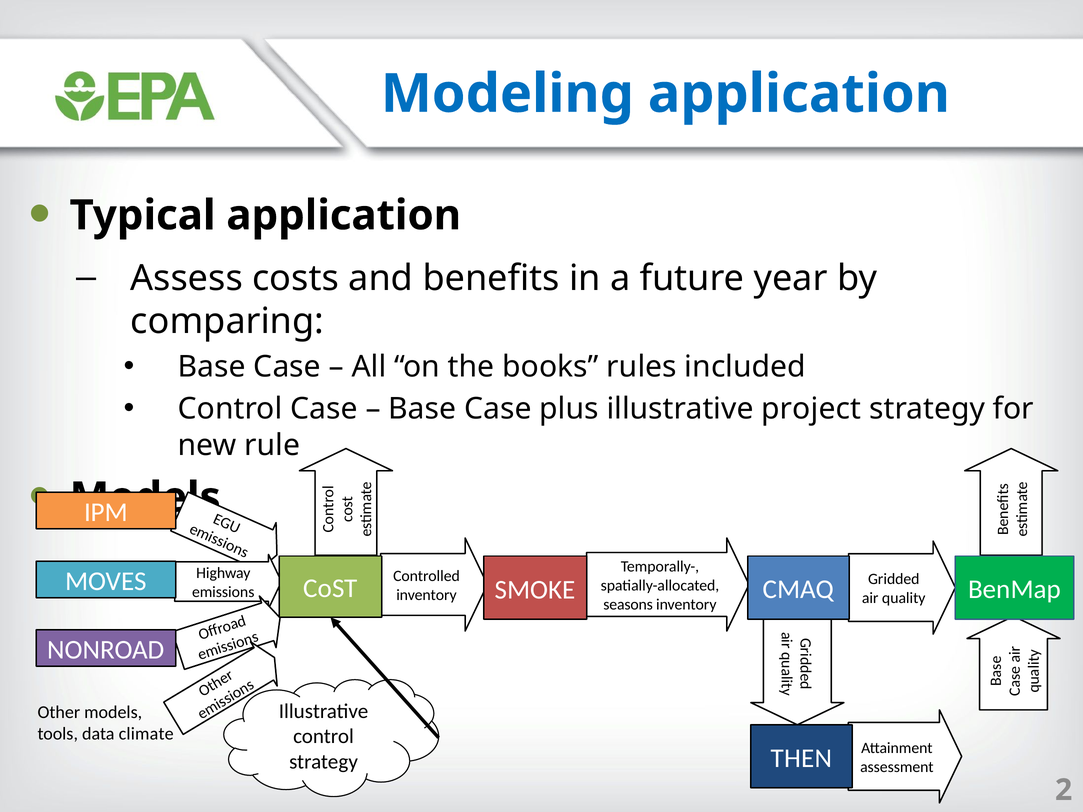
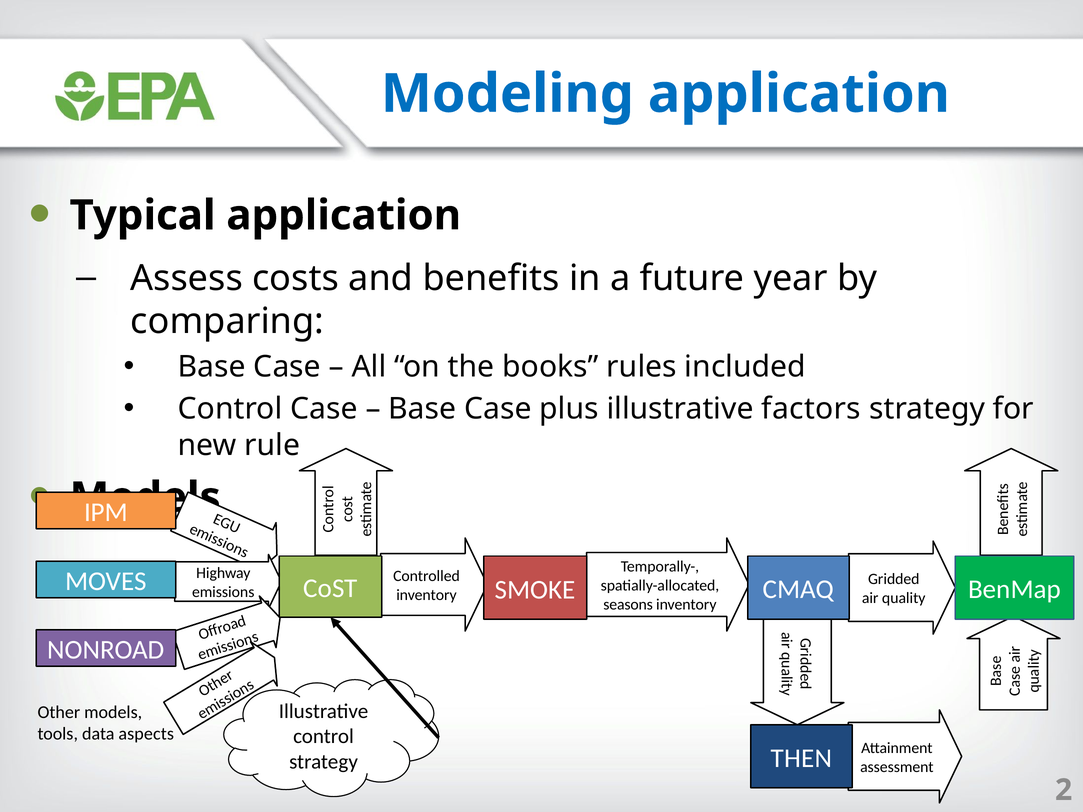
project: project -> factors
climate: climate -> aspects
